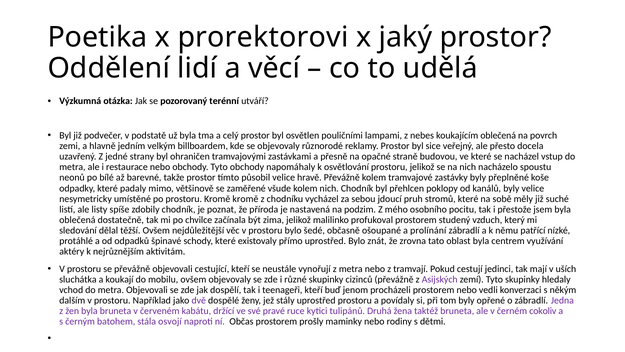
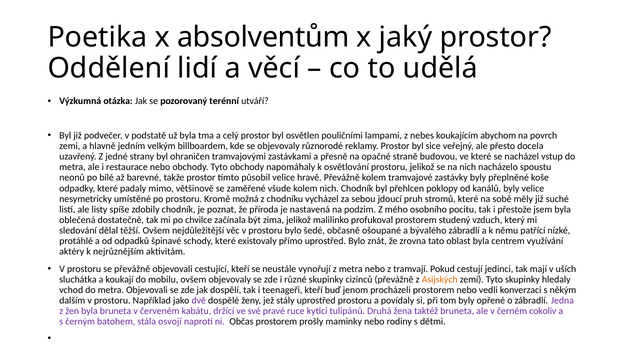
prorektorovi: prorektorovi -> absolventům
koukajícím oblečená: oblečená -> abychom
Kromě kromě: kromě -> možná
prolínání: prolínání -> bývalého
Asijských colour: purple -> orange
